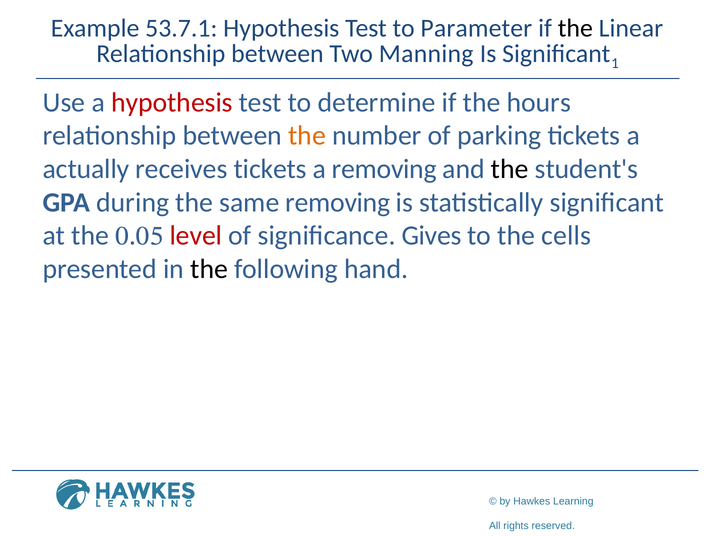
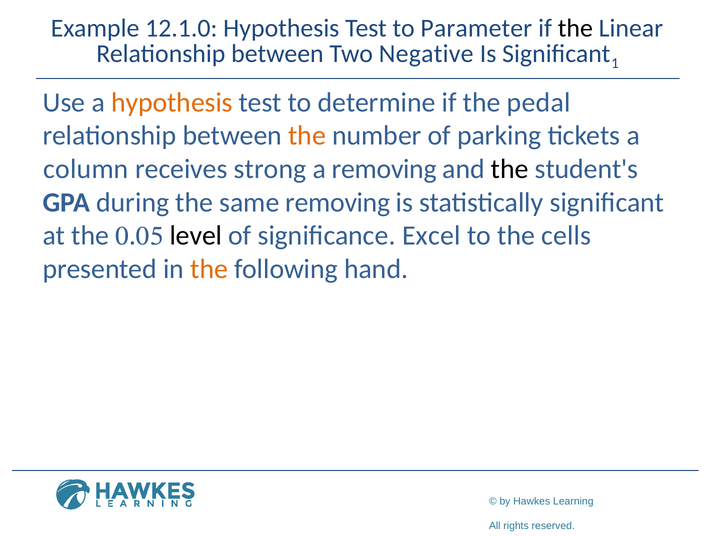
53.7.1: 53.7.1 -> 12.1.0
Manning: Manning -> Negative
hypothesis at (172, 103) colour: red -> orange
hours: hours -> pedal
actually: actually -> column
receives tickets: tickets -> strong
level colour: red -> black
Gives: Gives -> Excel
the at (209, 269) colour: black -> orange
